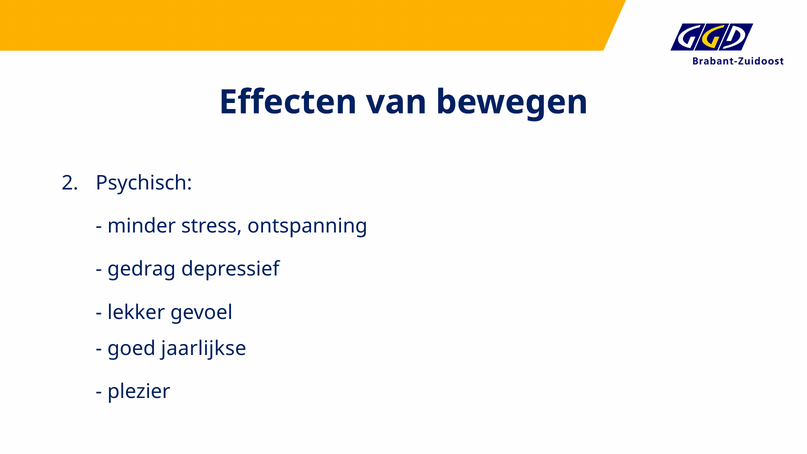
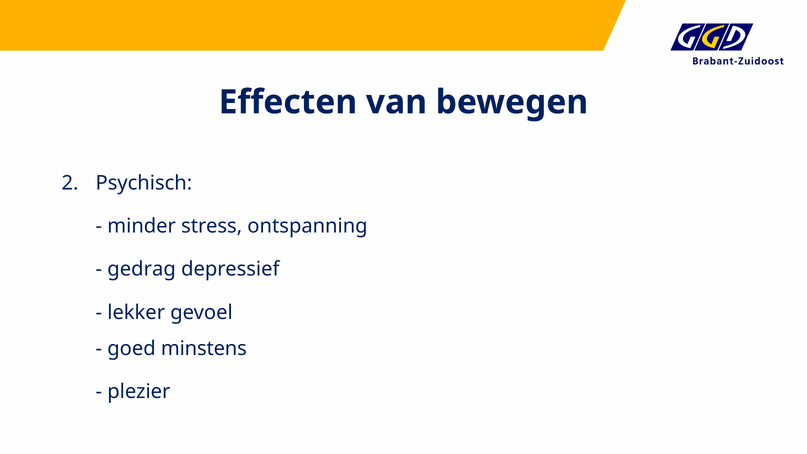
jaarlijkse: jaarlijkse -> minstens
